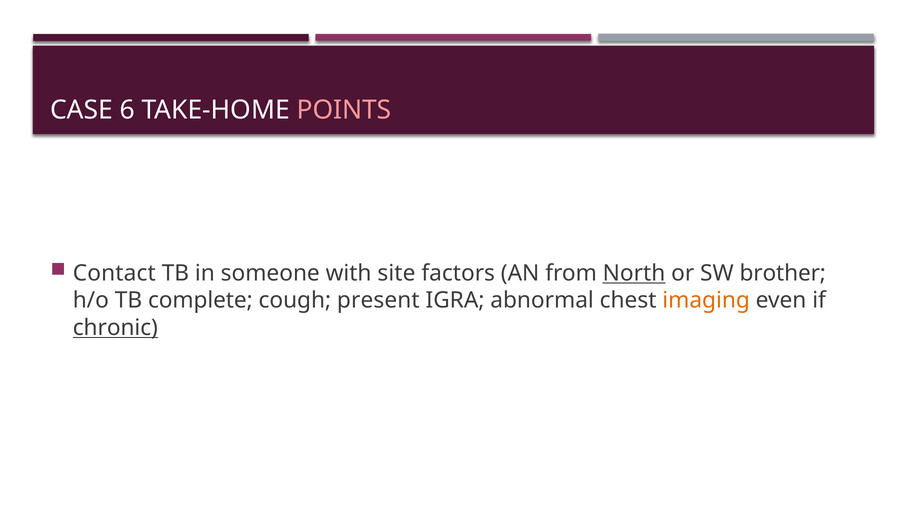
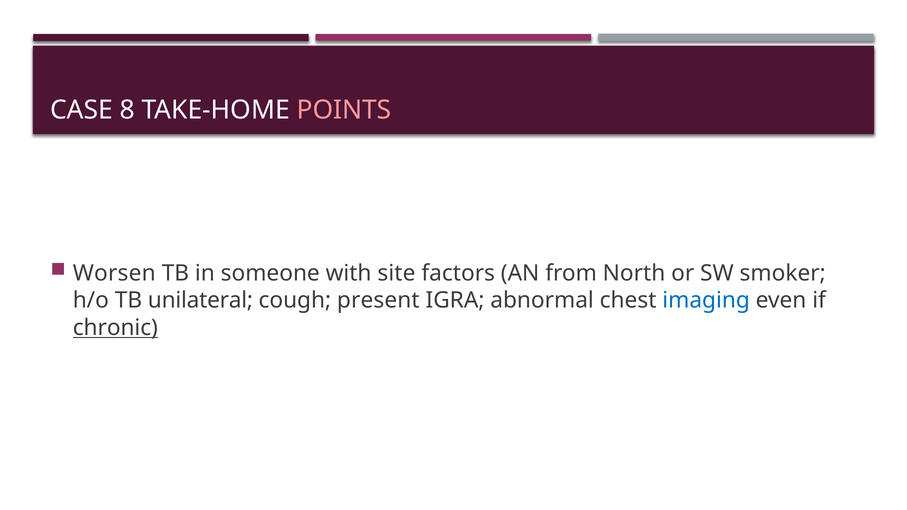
6: 6 -> 8
Contact: Contact -> Worsen
North underline: present -> none
brother: brother -> smoker
complete: complete -> unilateral
imaging colour: orange -> blue
